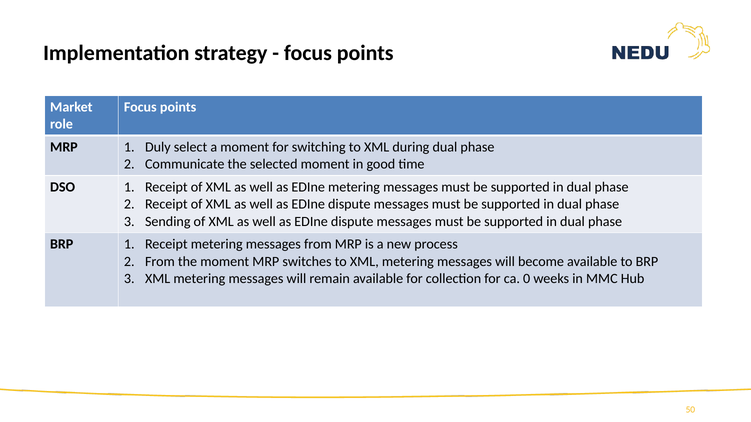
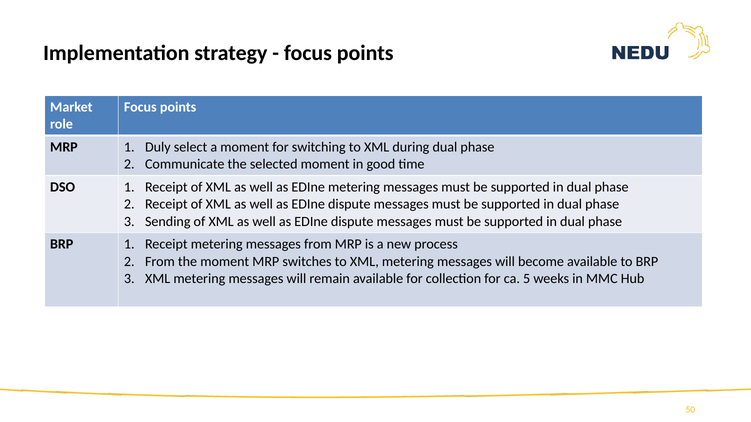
0: 0 -> 5
